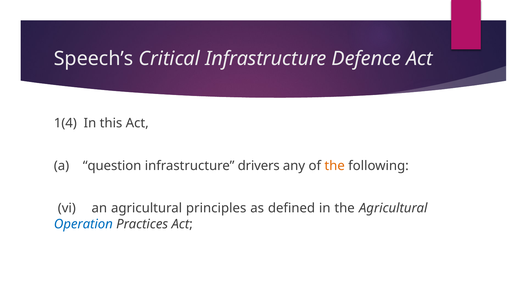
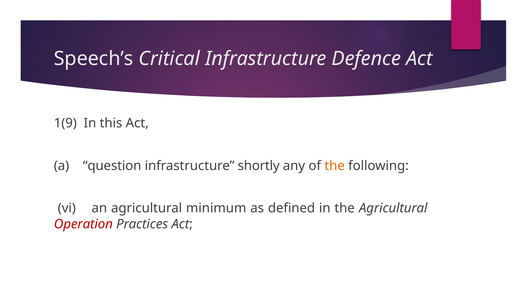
1(4: 1(4 -> 1(9
drivers: drivers -> shortly
principles: principles -> minimum
Operation colour: blue -> red
